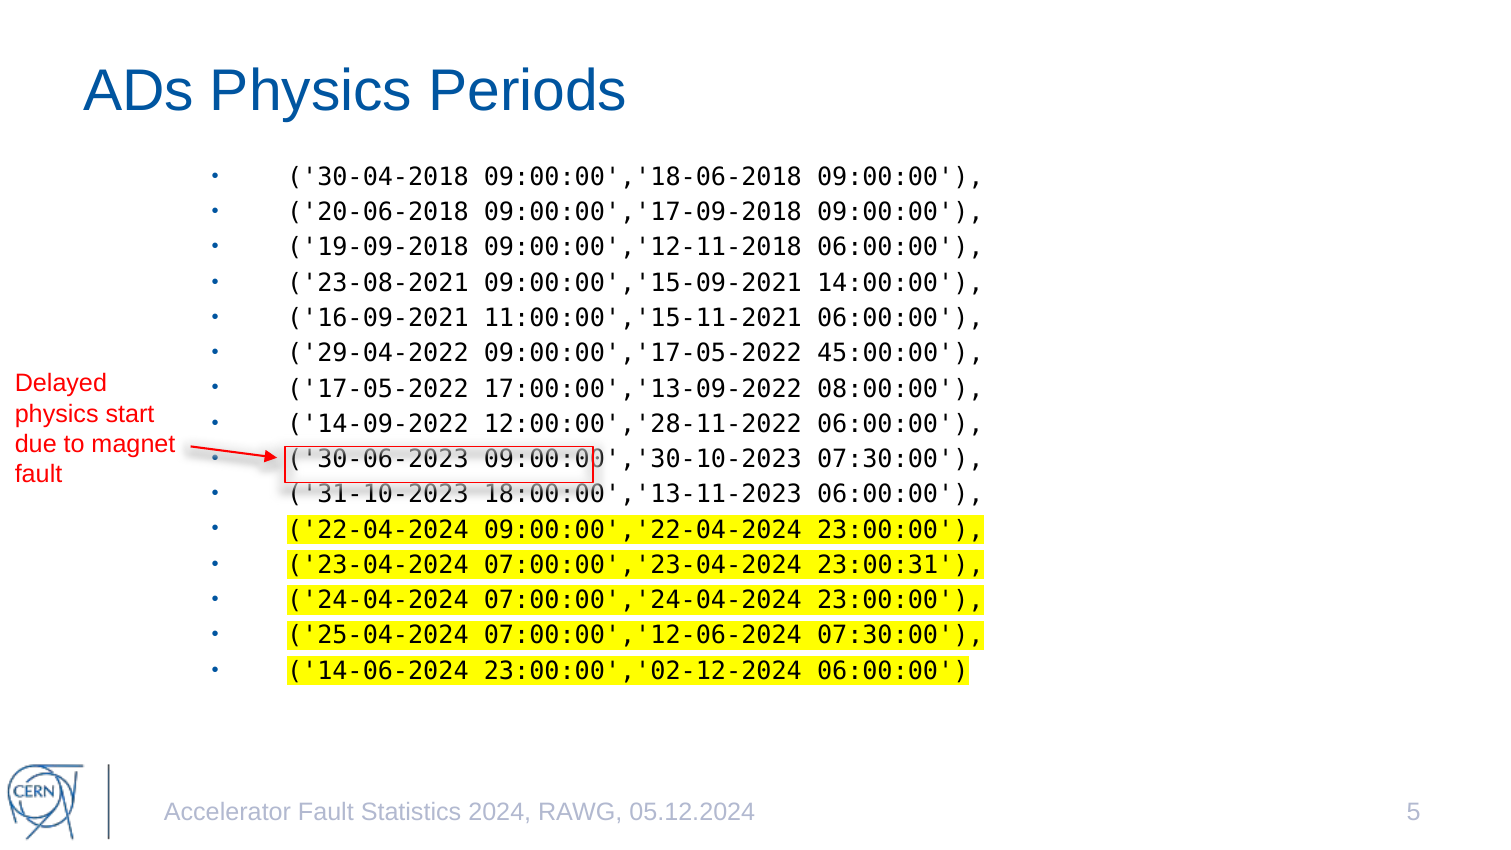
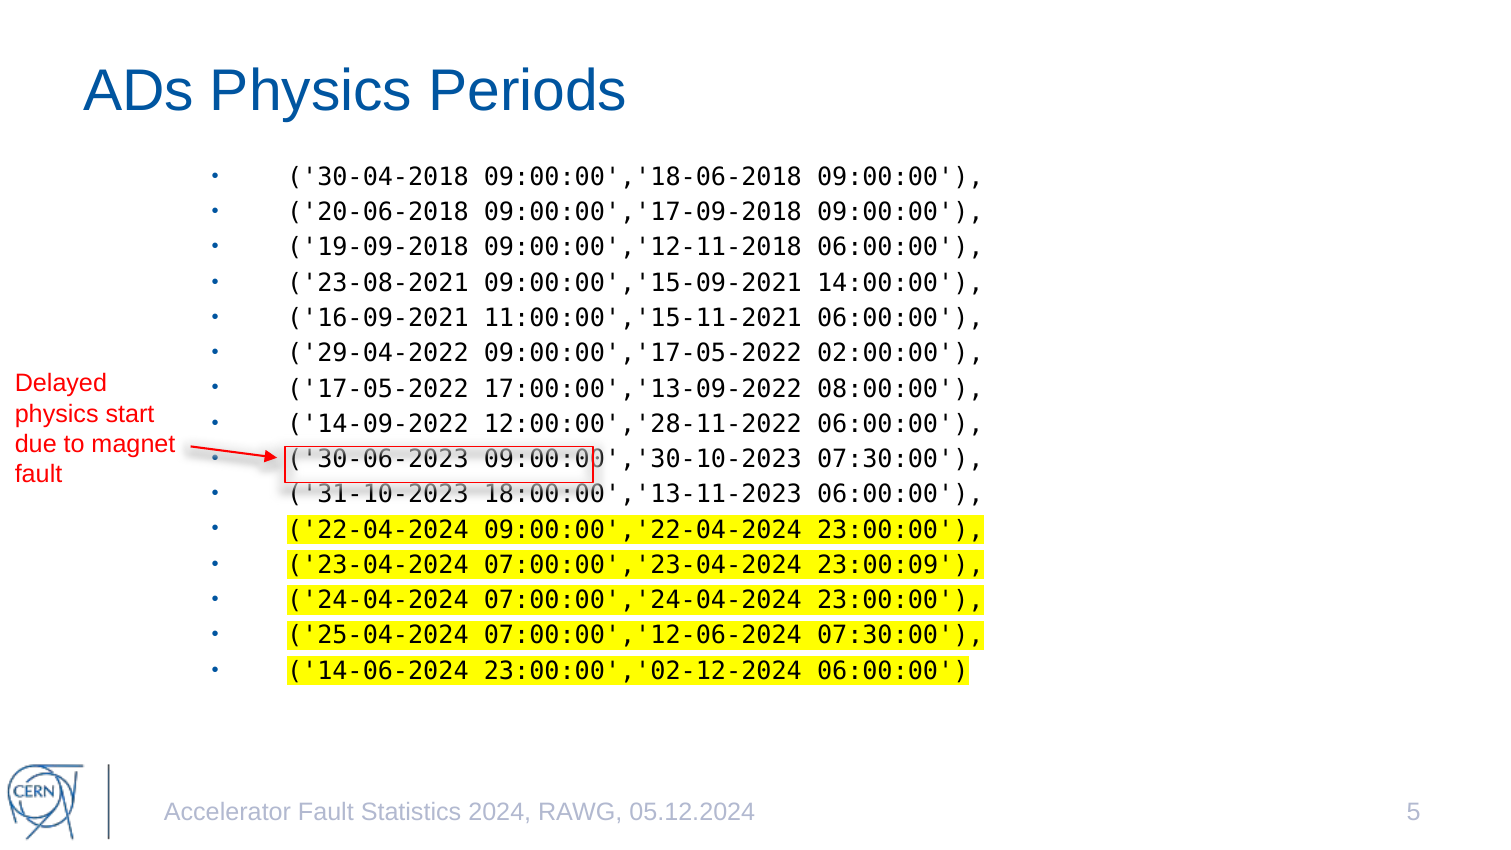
45:00:00: 45:00:00 -> 02:00:00
23:00:31: 23:00:31 -> 23:00:09
